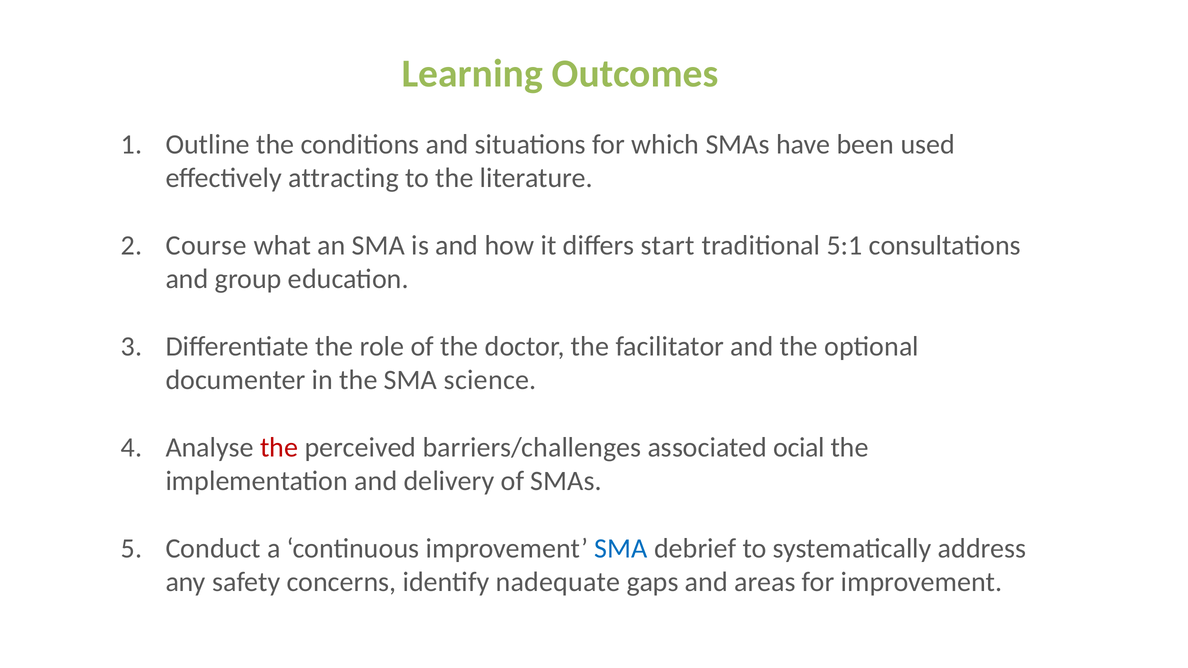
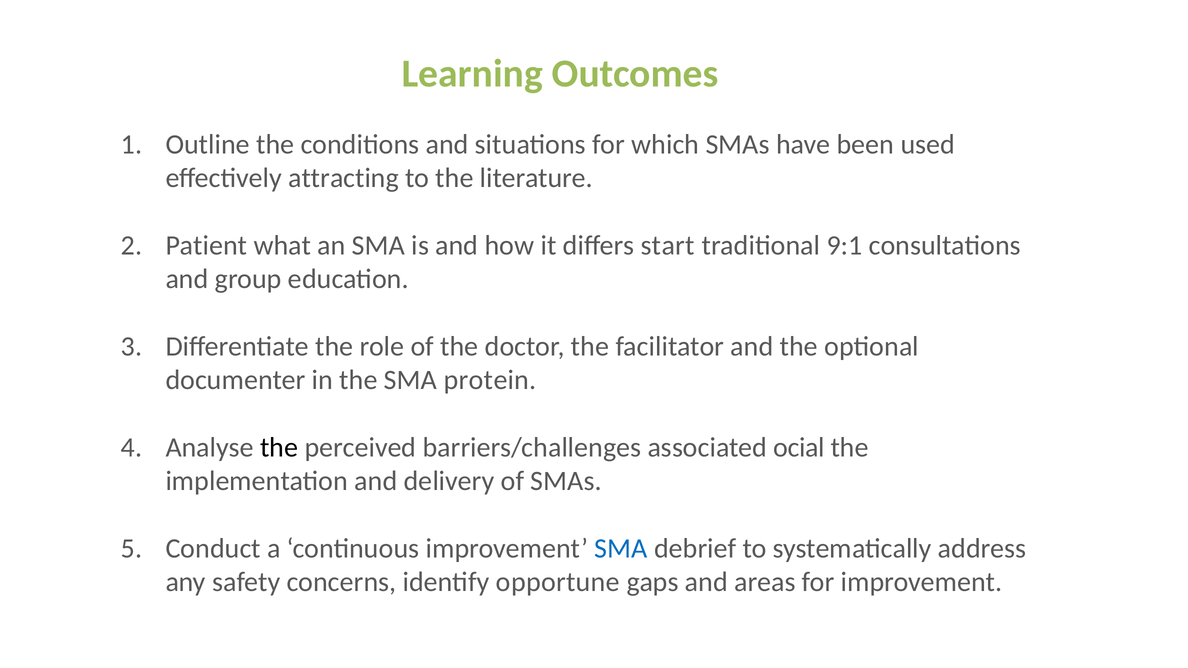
Course: Course -> Patient
5:1: 5:1 -> 9:1
science: science -> protein
the at (279, 448) colour: red -> black
nadequate: nadequate -> opportune
